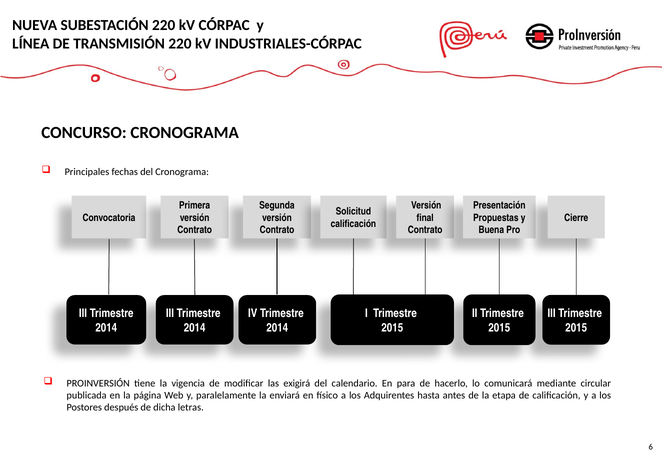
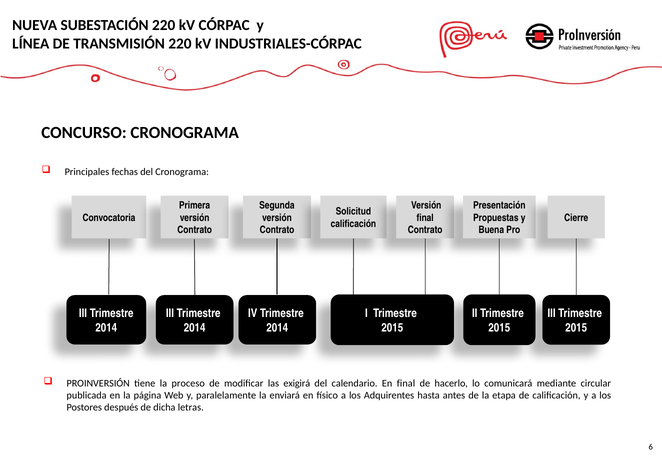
vigencia: vigencia -> proceso
En para: para -> final
